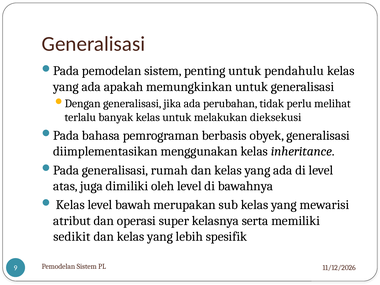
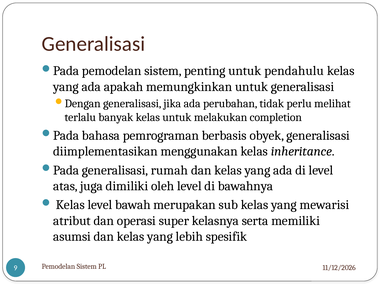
dieksekusi: dieksekusi -> completion
sedikit: sedikit -> asumsi
